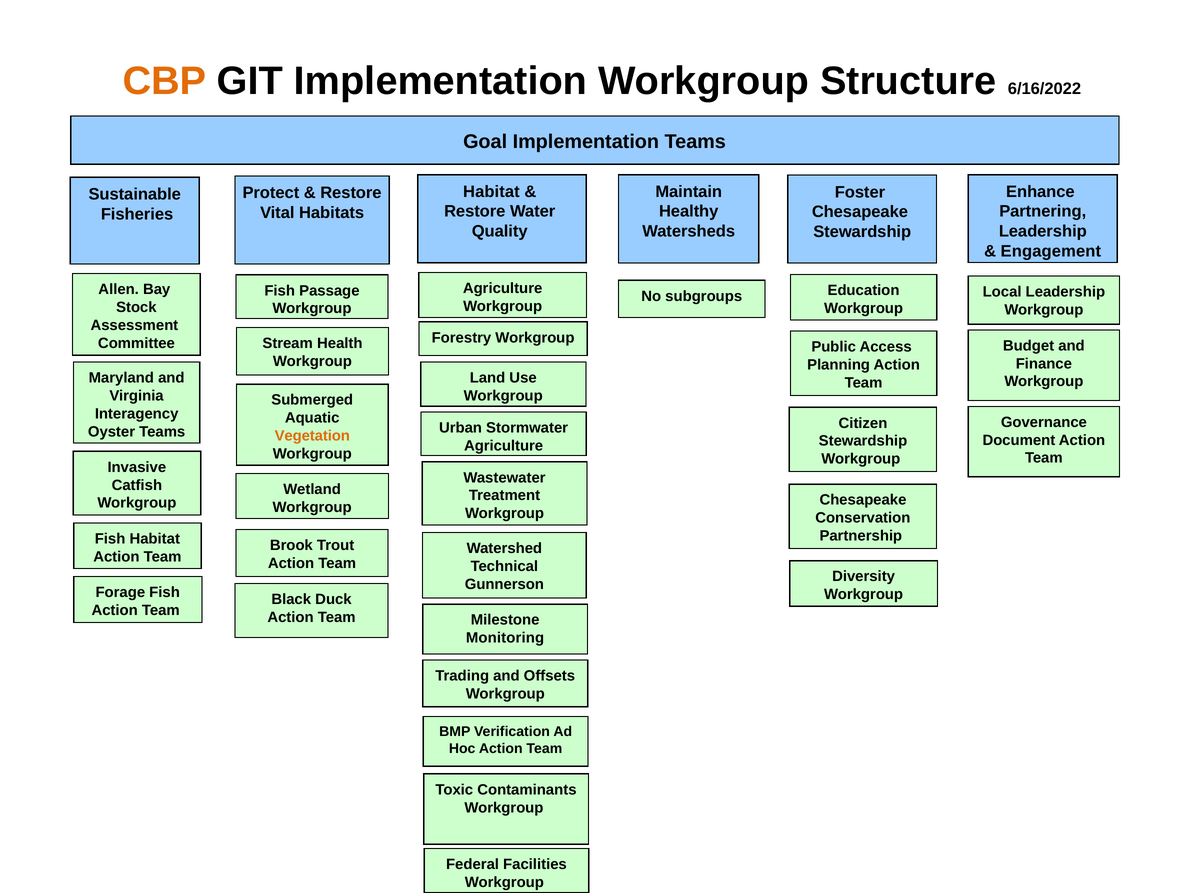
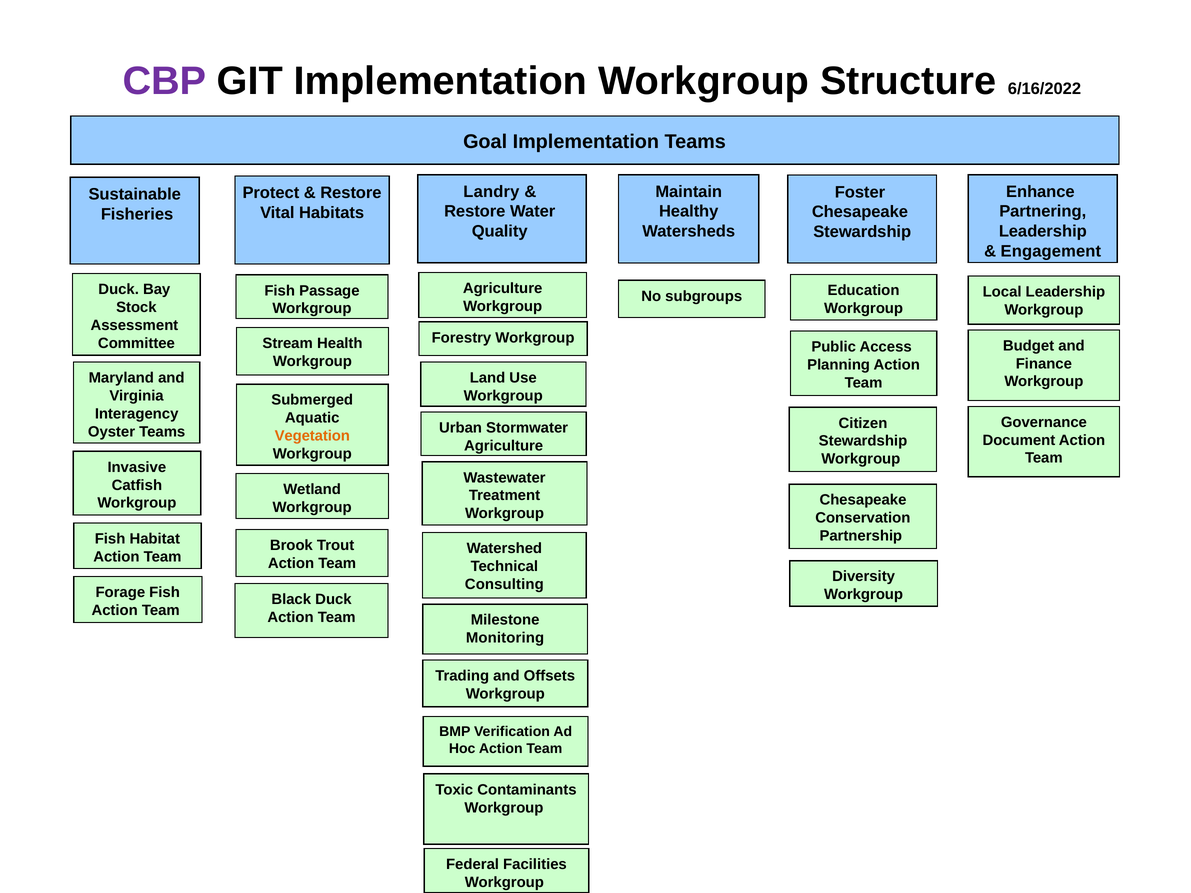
CBP colour: orange -> purple
Habitat at (491, 192): Habitat -> Landry
Allen at (119, 290): Allen -> Duck
Gunnerson: Gunnerson -> Consulting
